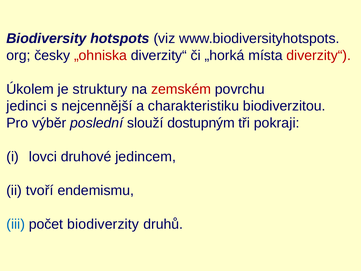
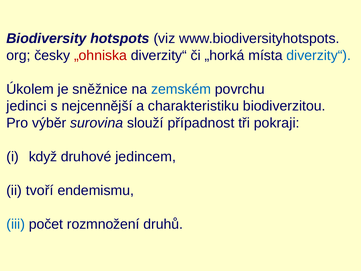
diverzity“ at (319, 55) colour: red -> blue
struktury: struktury -> sněžnice
zemském colour: red -> blue
poslední: poslední -> surovina
dostupným: dostupným -> případnost
lovci: lovci -> když
biodiverzity: biodiverzity -> rozmnožení
